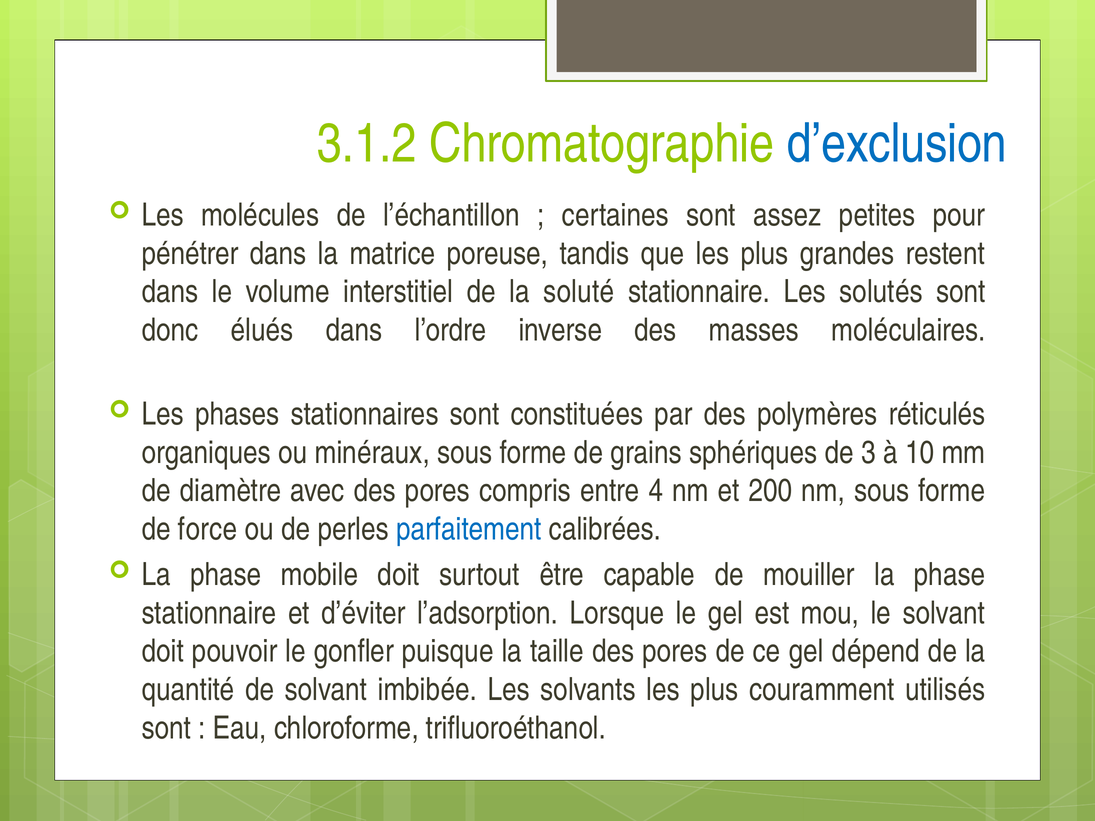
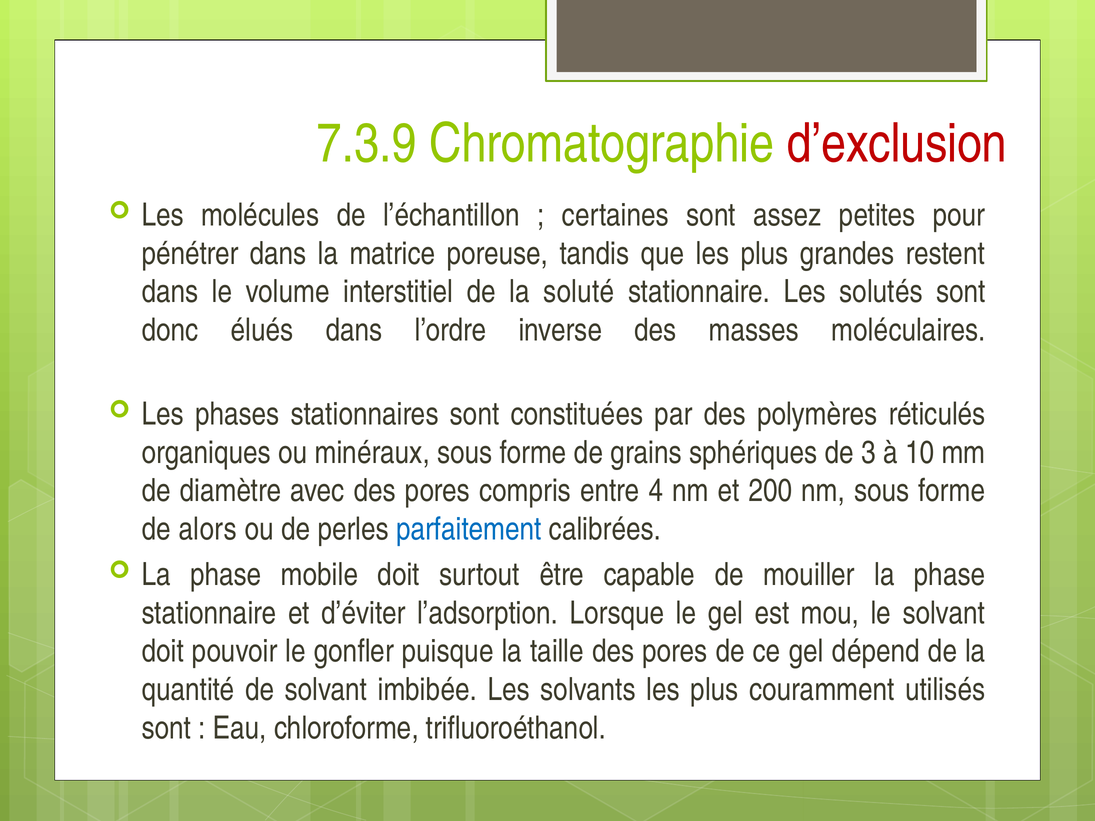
3.1.2: 3.1.2 -> 7.3.9
d’exclusion colour: blue -> red
force: force -> alors
